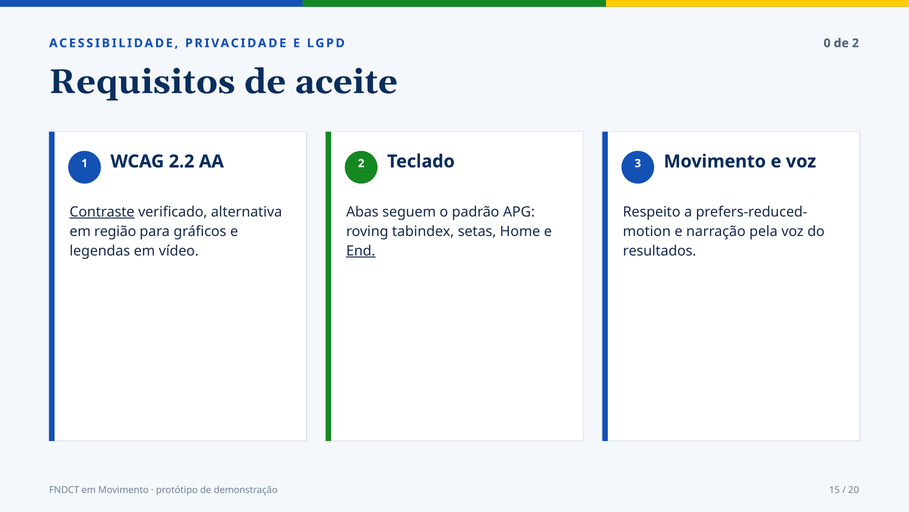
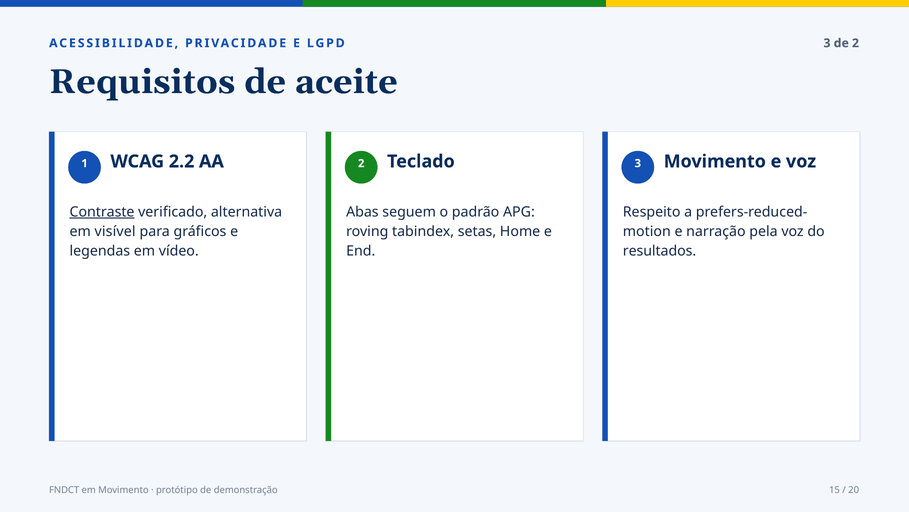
LGPD 0: 0 -> 3
região: região -> visível
End underline: present -> none
